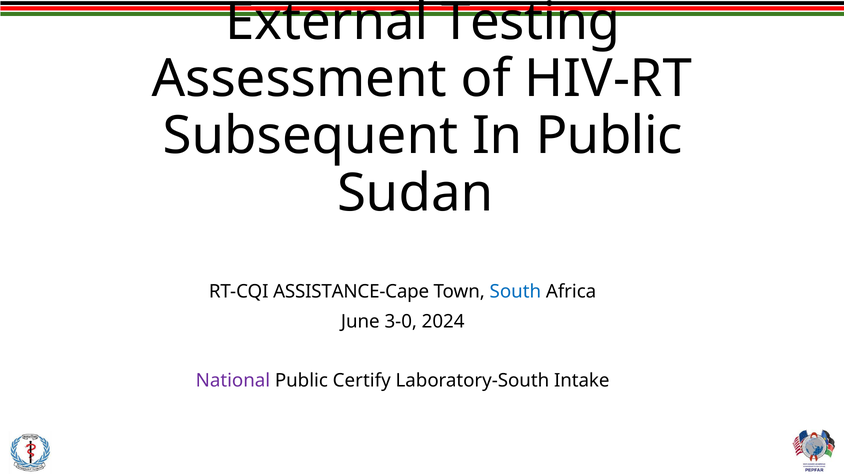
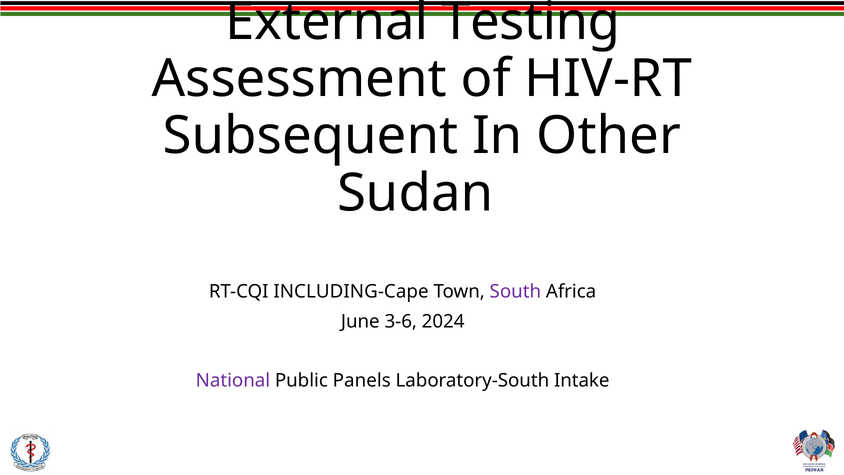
In Public: Public -> Other
ASSISTANCE-Cape: ASSISTANCE-Cape -> INCLUDING-Cape
South colour: blue -> purple
3-0: 3-0 -> 3-6
Certify: Certify -> Panels
